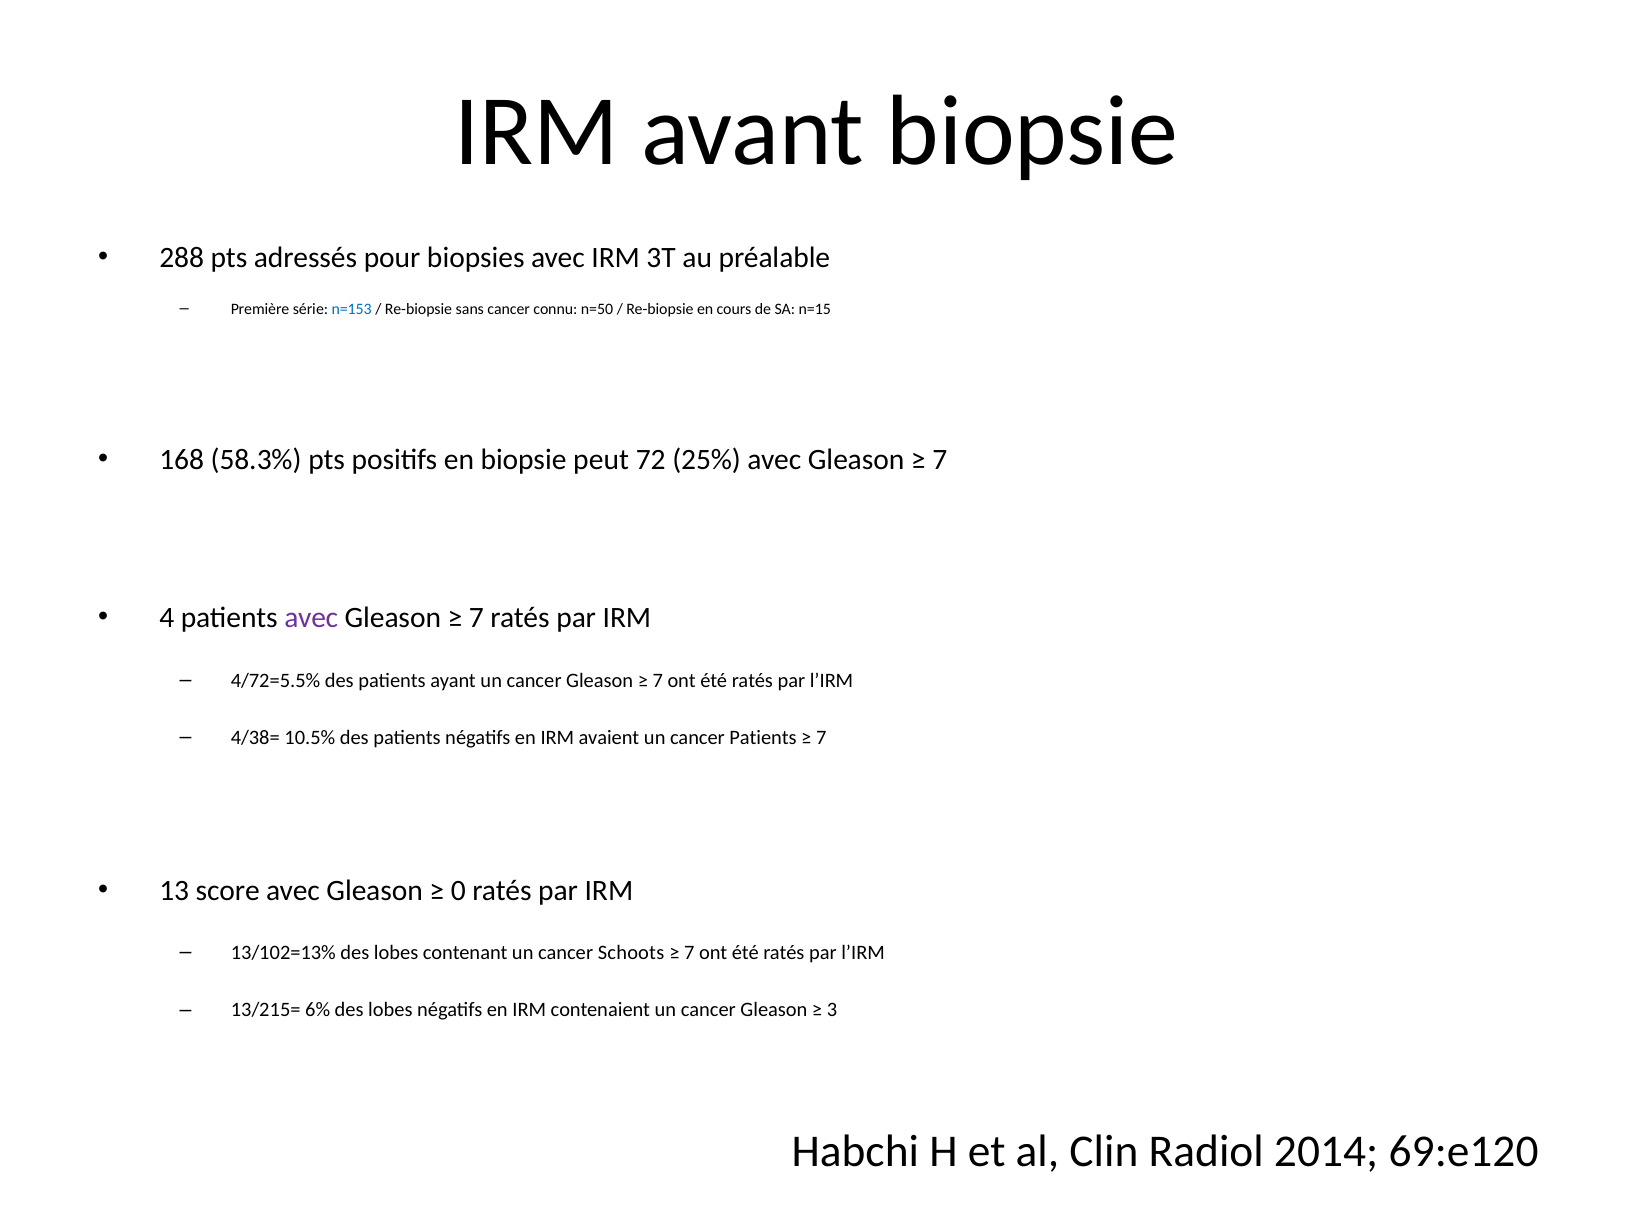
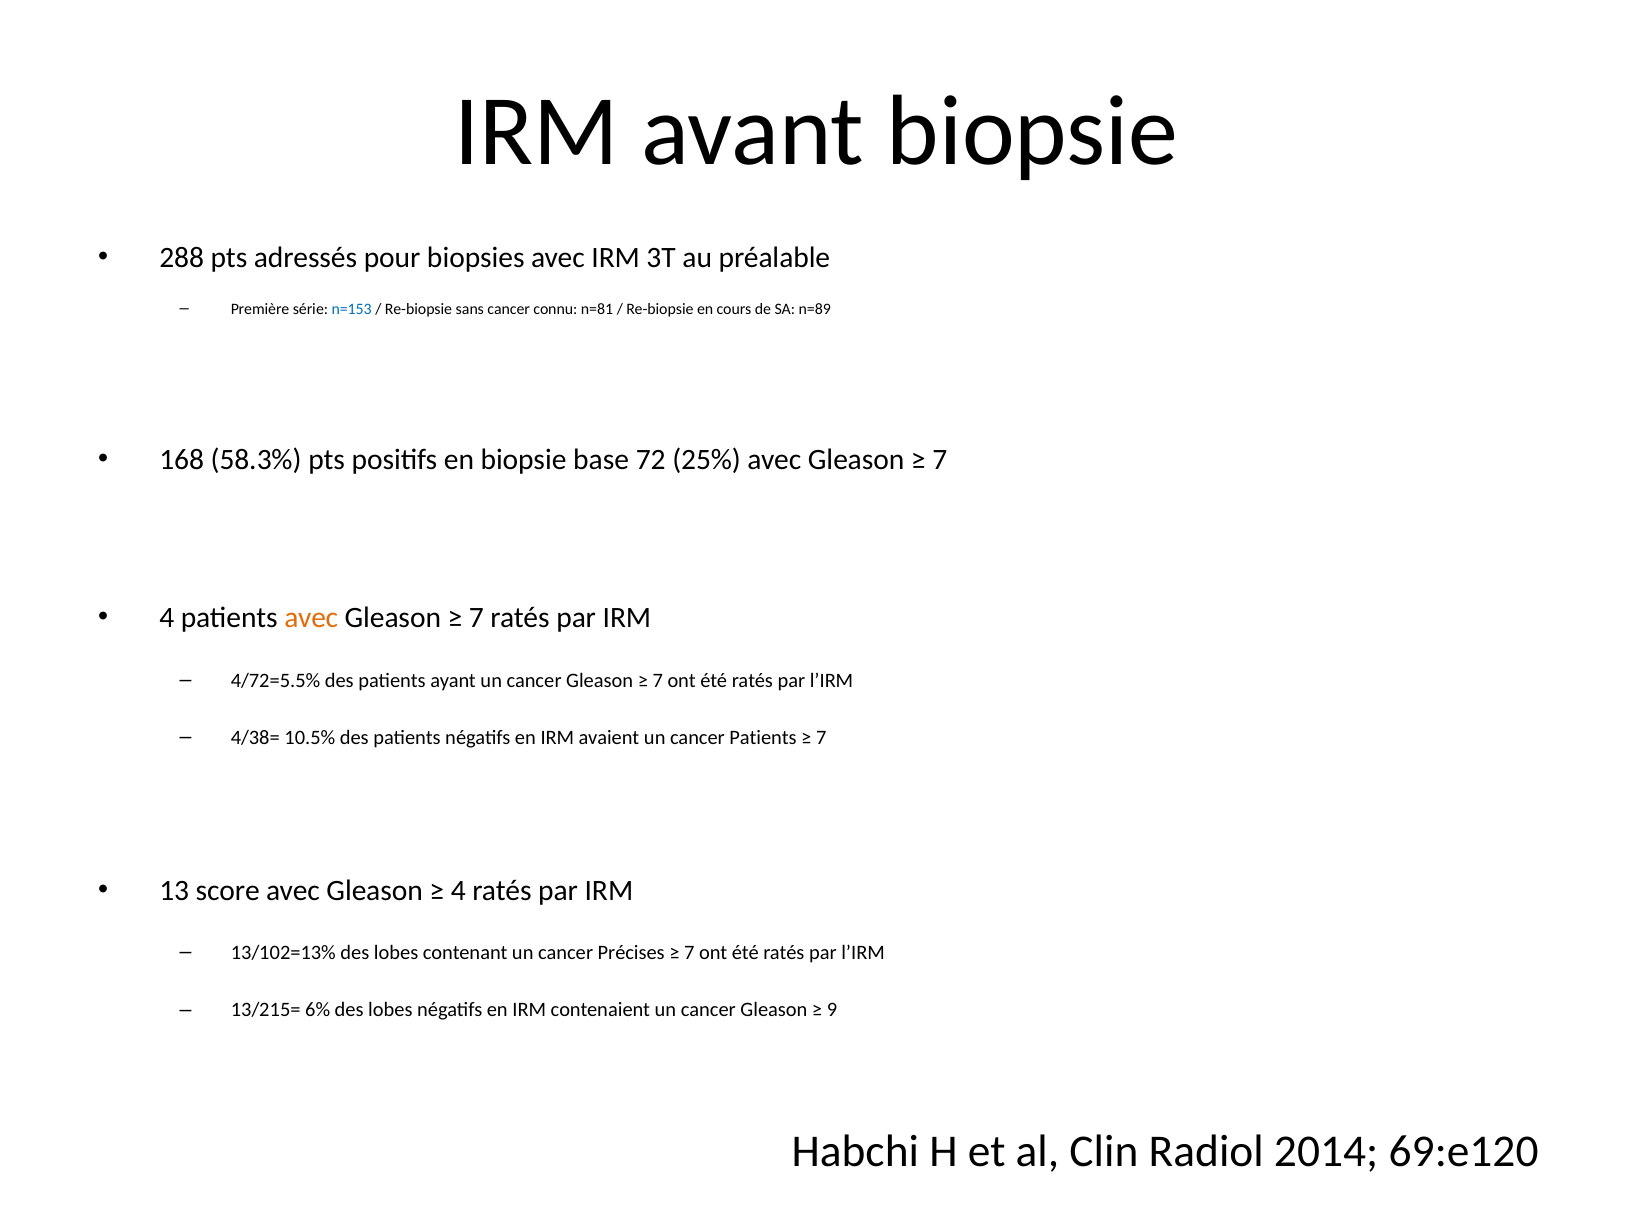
n=50: n=50 -> n=81
n=15: n=15 -> n=89
peut: peut -> base
avec at (311, 618) colour: purple -> orange
0 at (458, 890): 0 -> 4
Schoots: Schoots -> Précises
3: 3 -> 9
